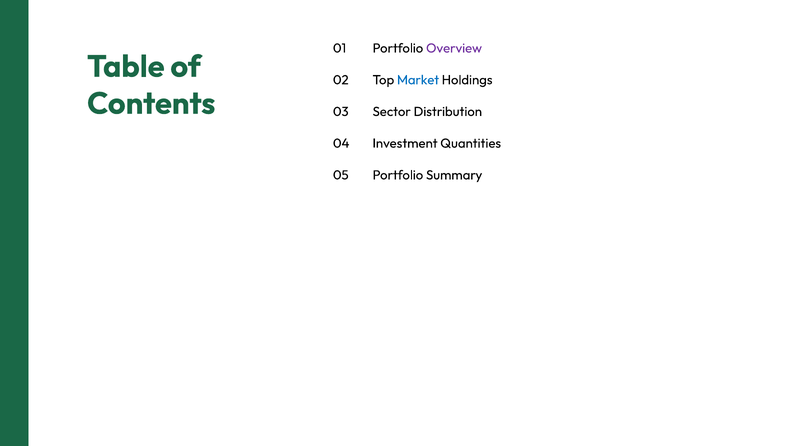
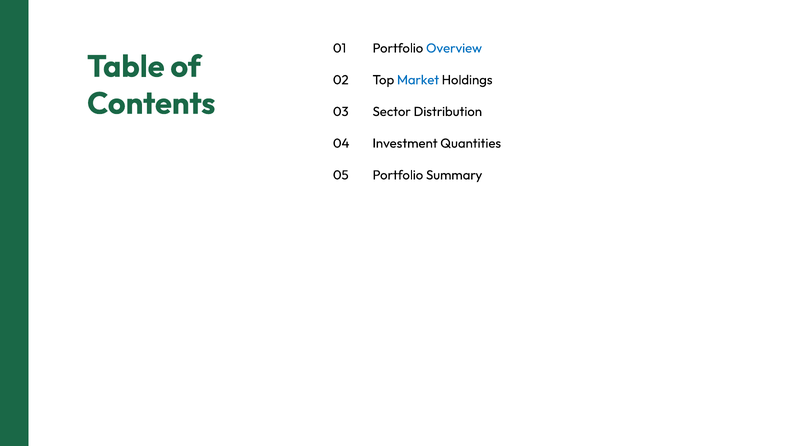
Overview colour: purple -> blue
